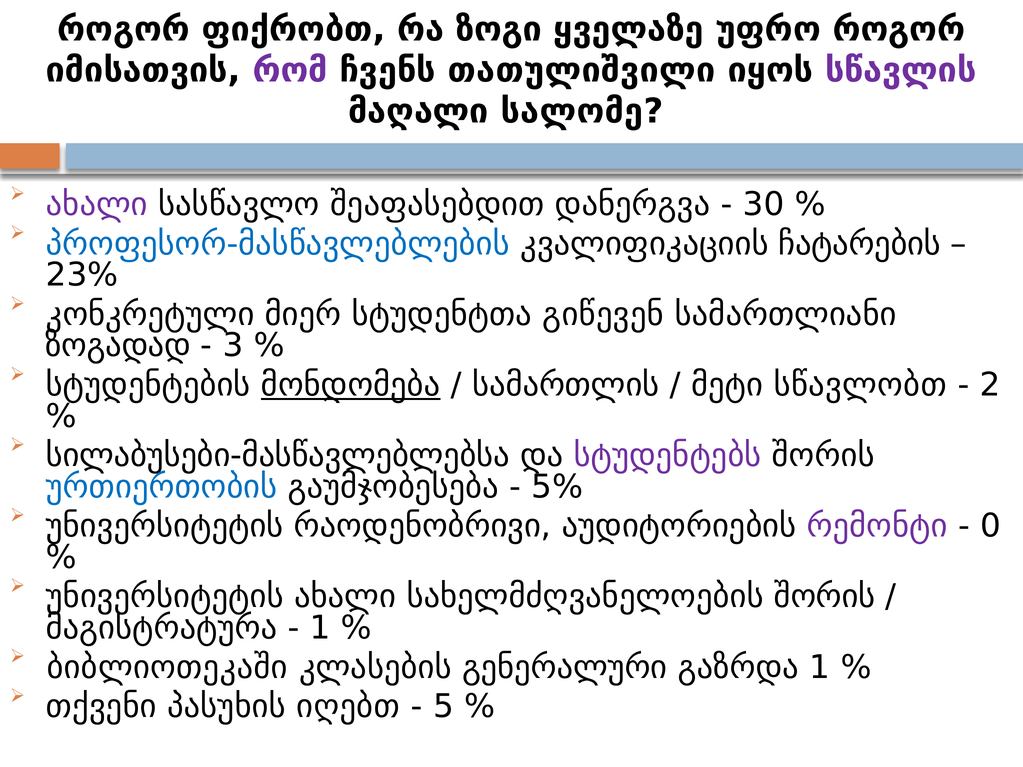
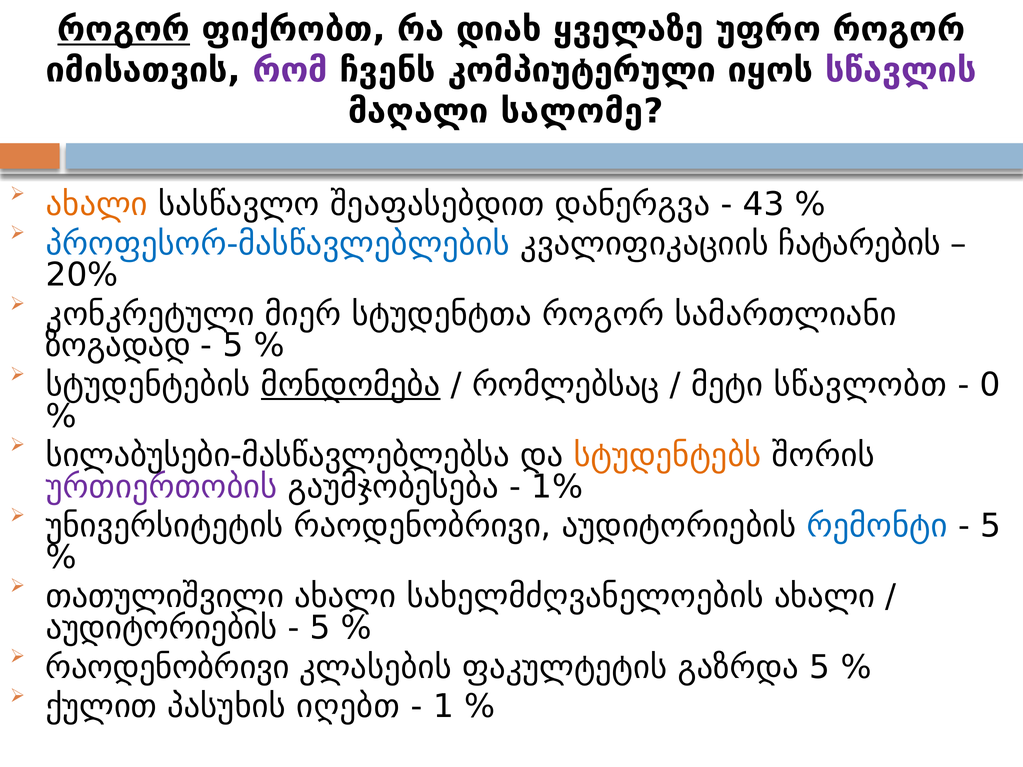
როგორ at (124, 30) underline: none -> present
ზოგი: ზოგი -> დიახ
თათულიშვილი: თათულიშვილი -> კომპიუტერული
ახალი at (97, 205) colour: purple -> orange
30: 30 -> 43
23%: 23% -> 20%
სტუდენტთა გიწევენ: გიწევენ -> როგორ
3 at (233, 346): 3 -> 5
სამართლის: სამართლის -> რომლებსაც
2: 2 -> 0
სტუდენტებს colour: purple -> orange
ურთიერთობის colour: blue -> purple
5%: 5% -> 1%
რემონტი colour: purple -> blue
0 at (991, 526): 0 -> 5
უნივერსიტეტის at (165, 597): უნივერსიტეტის -> თათულიშვილი
სახელმძღვანელოების შორის: შორის -> ახალი
მაგისტრატურა at (162, 628): მაგისტრატურა -> აუდიტორიების
1 at (320, 628): 1 -> 5
ბიბლიოთეკაში at (167, 668): ბიბლიოთეკაში -> რაოდენობრივი
გენერალური: გენერალური -> ფაკულტეტის
გაზრდა 1: 1 -> 5
თქვენი: თქვენი -> ქულით
5: 5 -> 1
